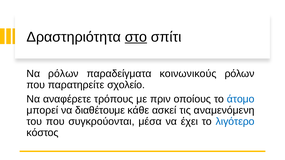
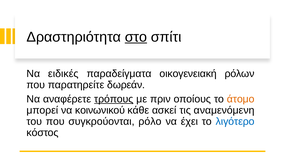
Να ρόλων: ρόλων -> ειδικές
κοινωνικούς: κοινωνικούς -> οικογενειακή
σχολείο: σχολείο -> δωρεάν
τρόπους underline: none -> present
άτομο colour: blue -> orange
διαθέτουμε: διαθέτουμε -> κοινωνικού
μέσα: μέσα -> ρόλο
